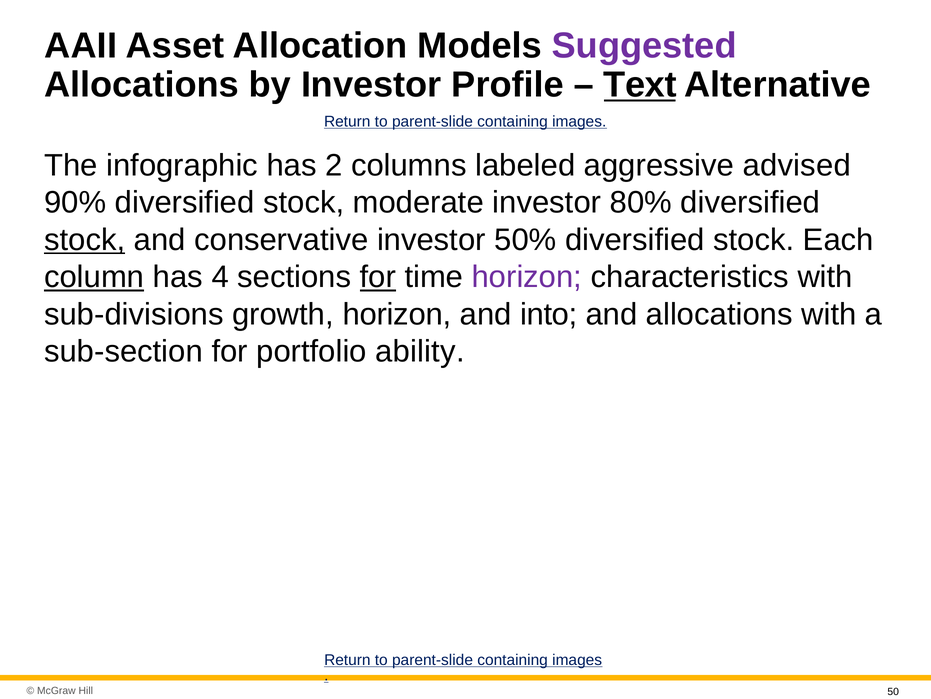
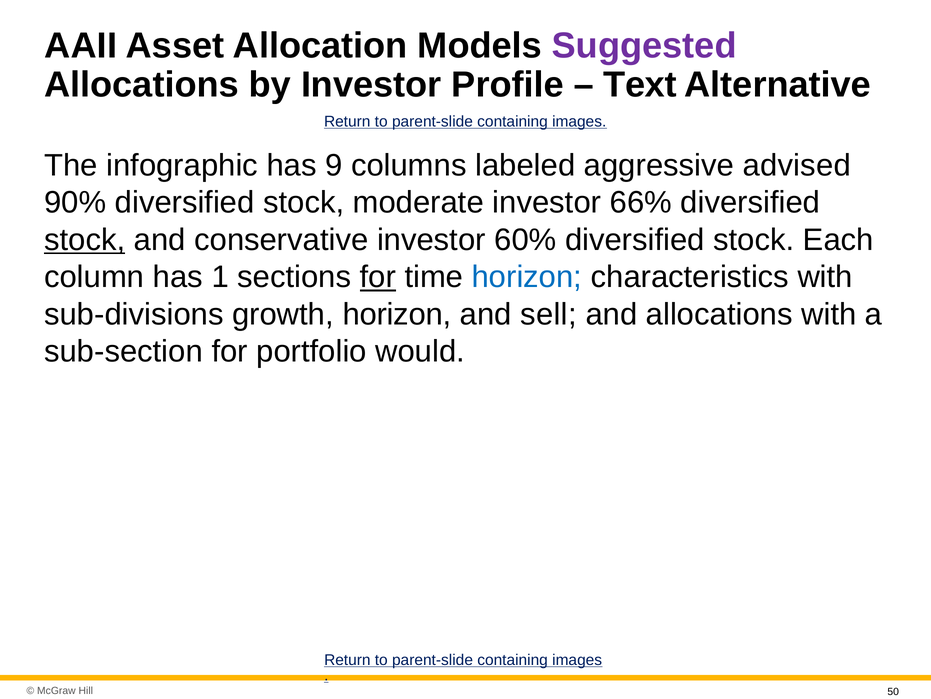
Text underline: present -> none
2: 2 -> 9
80%: 80% -> 66%
50%: 50% -> 60%
column underline: present -> none
4: 4 -> 1
horizon at (527, 277) colour: purple -> blue
into: into -> sell
ability: ability -> would
